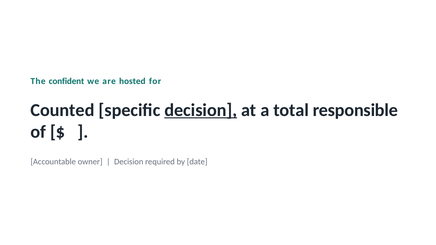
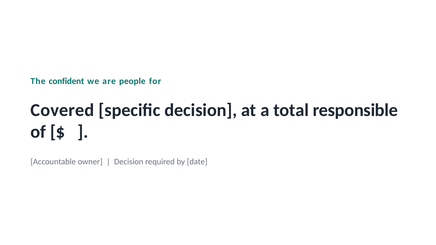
hosted: hosted -> people
Counted: Counted -> Covered
decision at (201, 110) underline: present -> none
